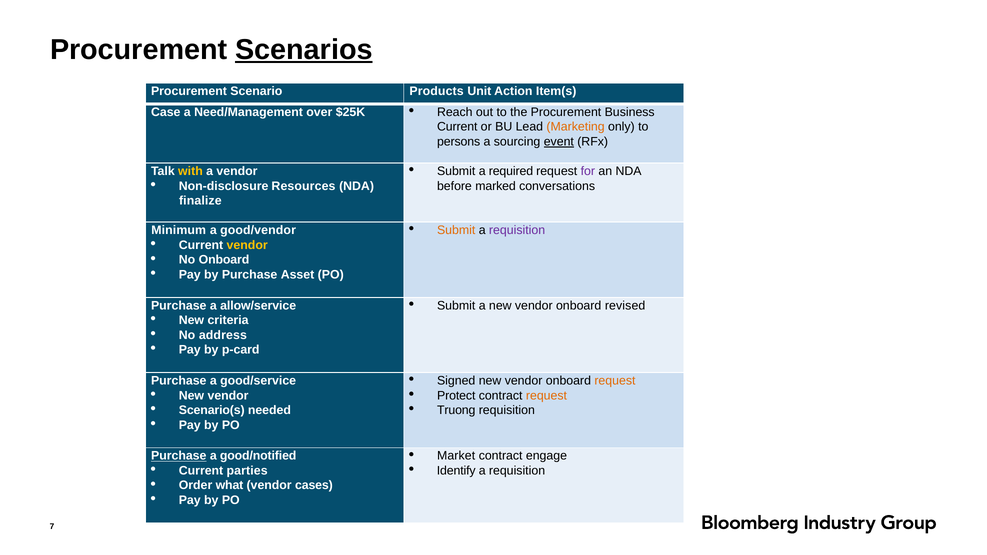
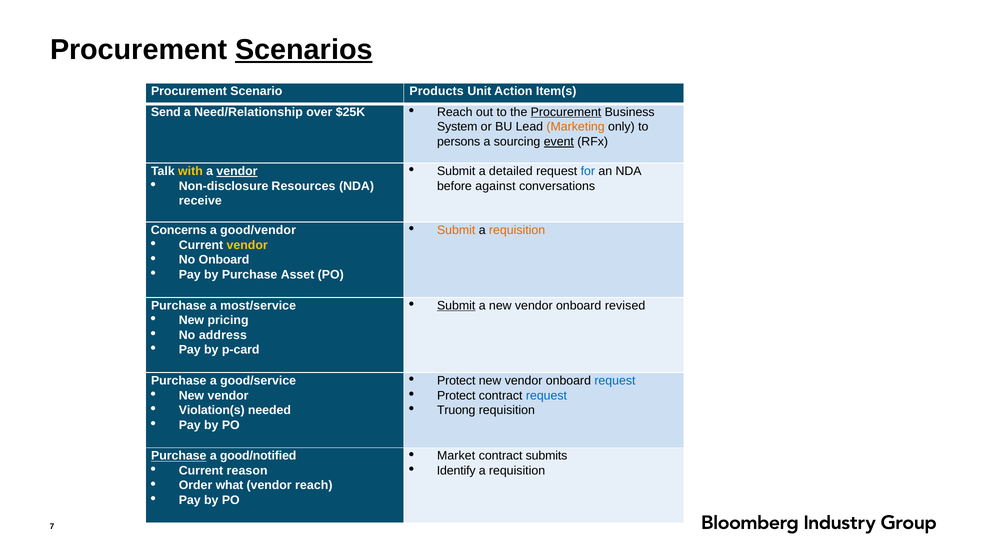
Case: Case -> Send
Need/Management: Need/Management -> Need/Relationship
Procurement at (566, 112) underline: none -> present
Current at (457, 127): Current -> System
required: required -> detailed
for colour: purple -> blue
vendor at (237, 171) underline: none -> present
marked: marked -> against
finalize: finalize -> receive
requisition at (517, 230) colour: purple -> orange
Minimum: Minimum -> Concerns
Submit at (456, 306) underline: none -> present
allow/service: allow/service -> most/service
criteria: criteria -> pricing
Signed at (456, 381): Signed -> Protect
request at (615, 381) colour: orange -> blue
request at (546, 396) colour: orange -> blue
Scenario(s: Scenario(s -> Violation(s
engage: engage -> submits
parties: parties -> reason
vendor cases: cases -> reach
